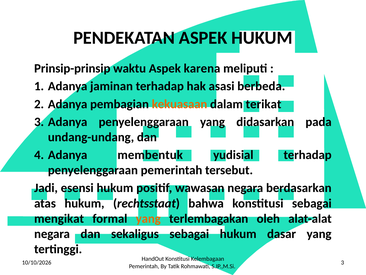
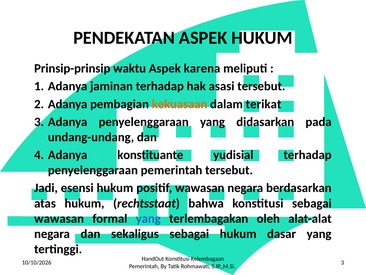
asasi berbeda: berbeda -> tersebut
membentuk: membentuk -> konstituante
mengikat at (59, 218): mengikat -> wawasan
yang at (148, 218) colour: orange -> blue
